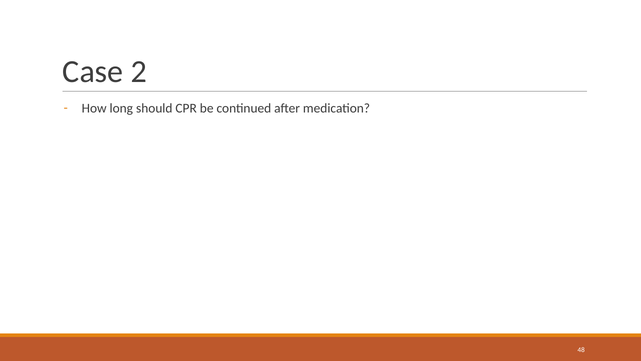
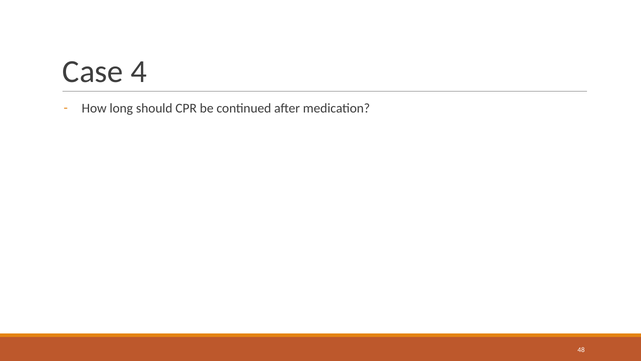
2: 2 -> 4
